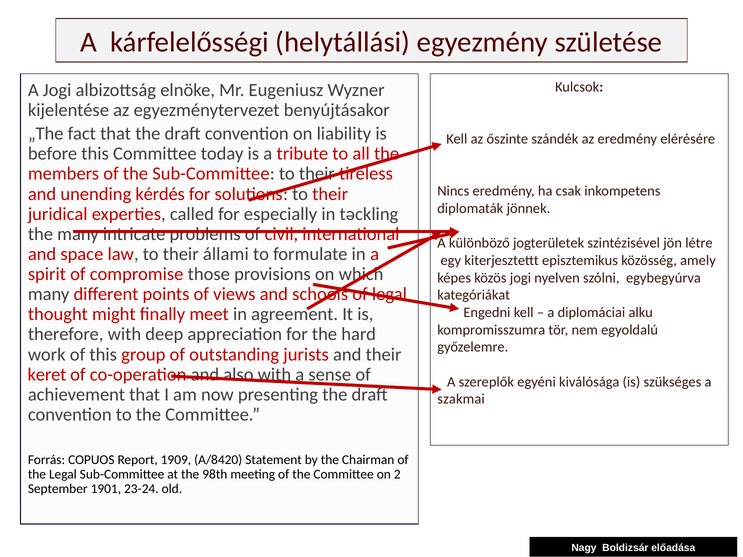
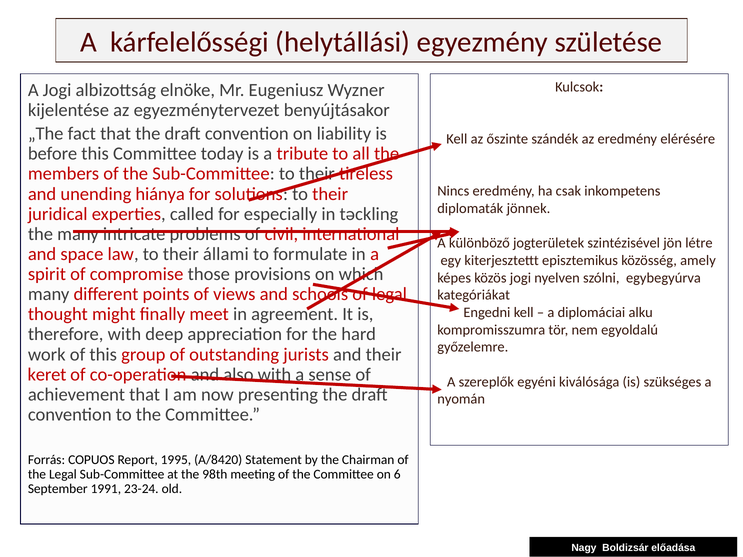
kérdés: kérdés -> hiánya
szakmai: szakmai -> nyomán
1909: 1909 -> 1995
2: 2 -> 6
1901: 1901 -> 1991
